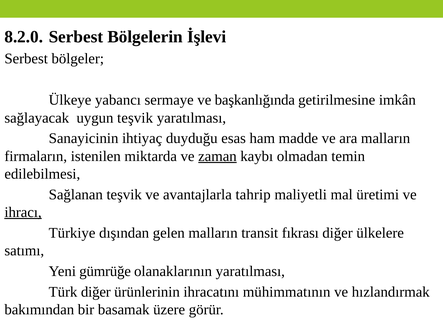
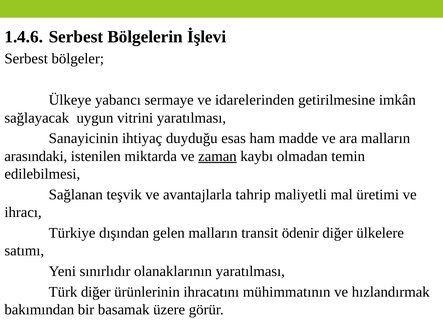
8.2.0: 8.2.0 -> 1.4.6
başkanlığında: başkanlığında -> idarelerinden
uygun teşvik: teşvik -> vitrini
firmaların: firmaların -> arasındaki
ihracı underline: present -> none
fıkrası: fıkrası -> ödenir
gümrüğe: gümrüğe -> sınırlıdır
